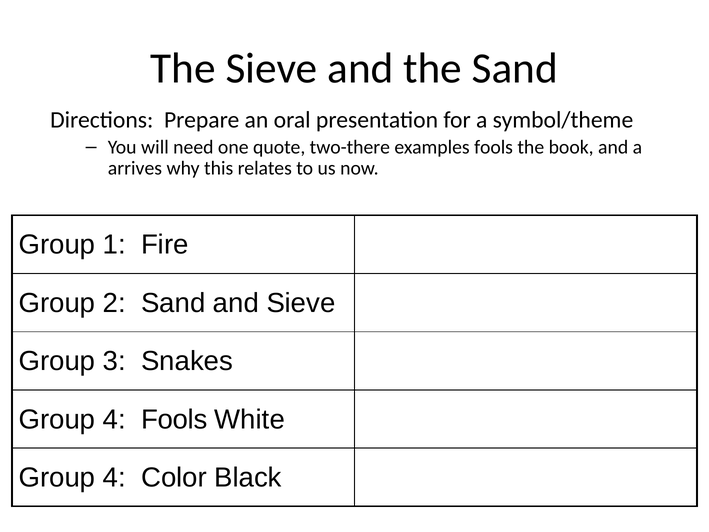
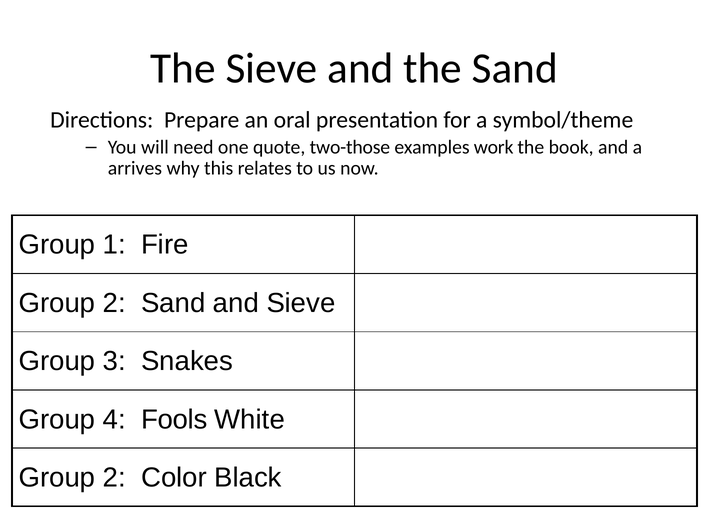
two-there: two-there -> two-those
examples fools: fools -> work
4 at (114, 477): 4 -> 2
